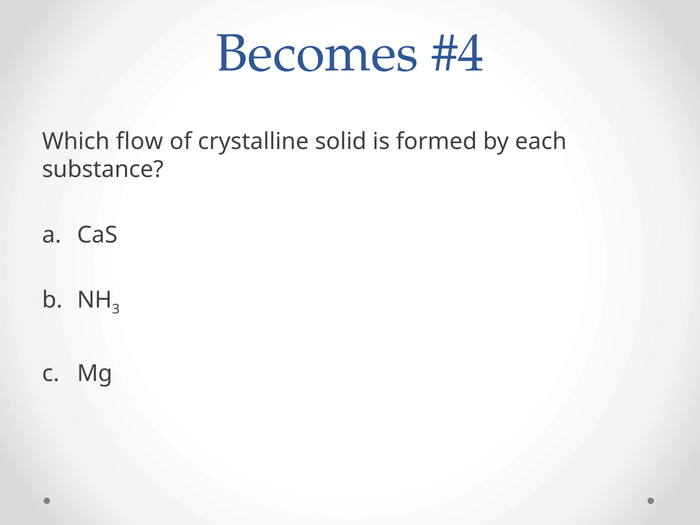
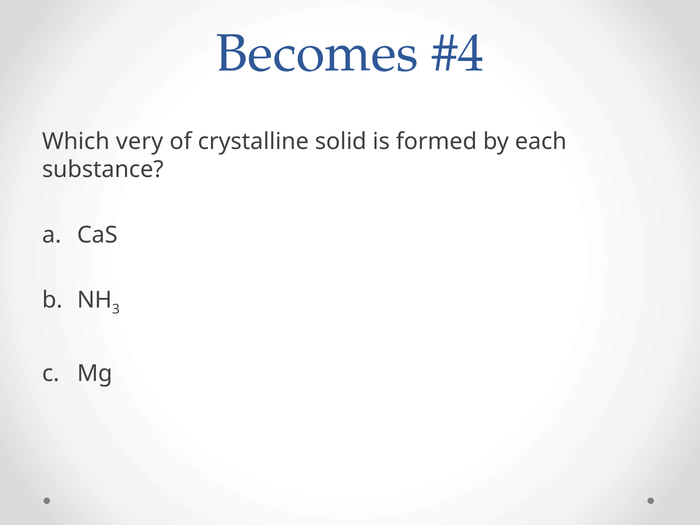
flow: flow -> very
